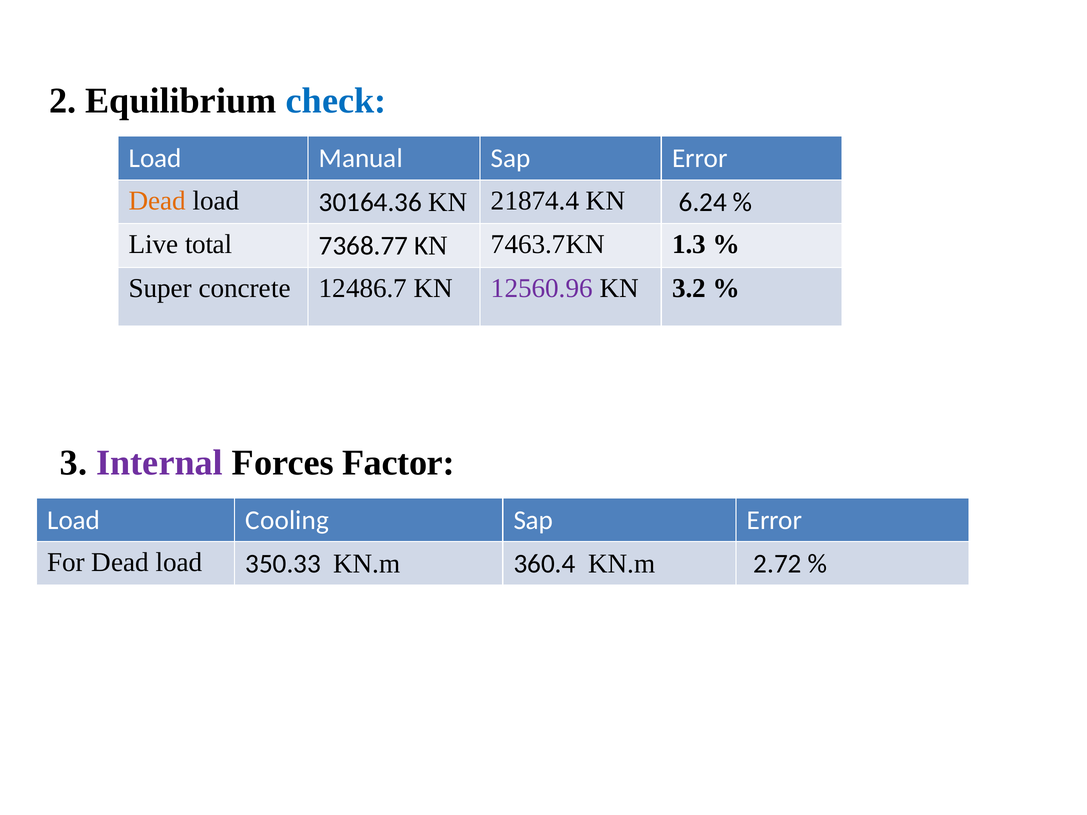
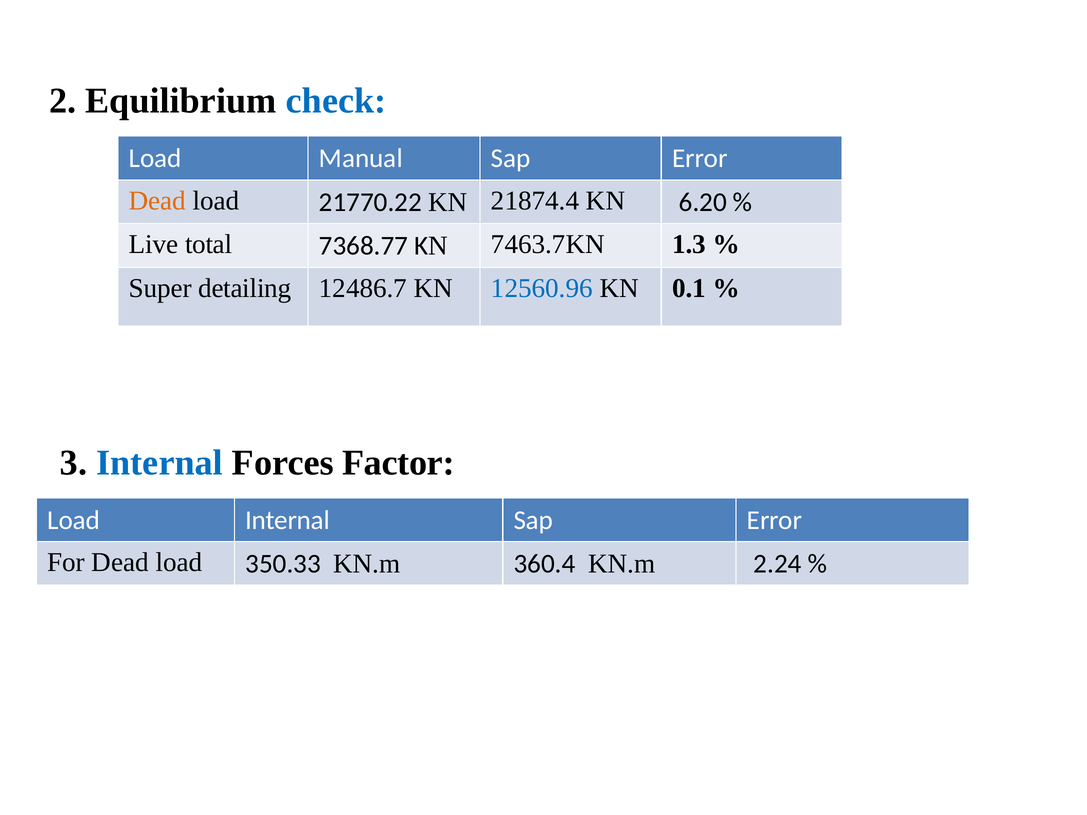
30164.36: 30164.36 -> 21770.22
6.24: 6.24 -> 6.20
concrete: concrete -> detailing
12560.96 colour: purple -> blue
3.2: 3.2 -> 0.1
Internal at (160, 463) colour: purple -> blue
Load Cooling: Cooling -> Internal
2.72: 2.72 -> 2.24
